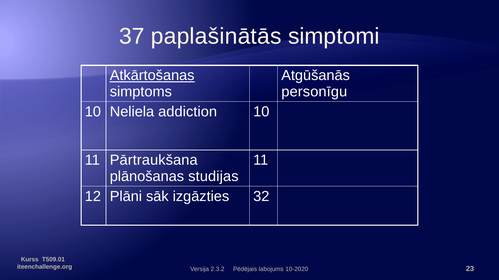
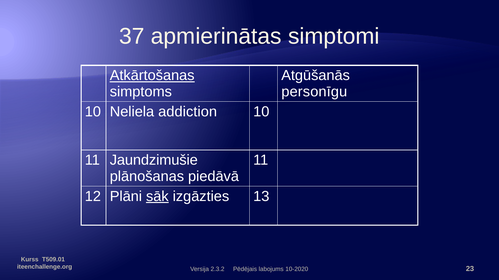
paplašinātās: paplašinātās -> apmierinātas
Pārtraukšana: Pārtraukšana -> Jaundzimušie
studijas: studijas -> piedāvā
sāk underline: none -> present
32: 32 -> 13
